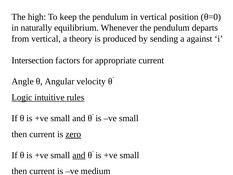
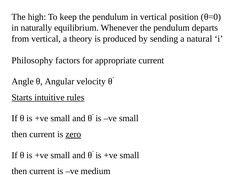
against: against -> natural
Intersection: Intersection -> Philosophy
Logic: Logic -> Starts
and at (79, 155) underline: present -> none
